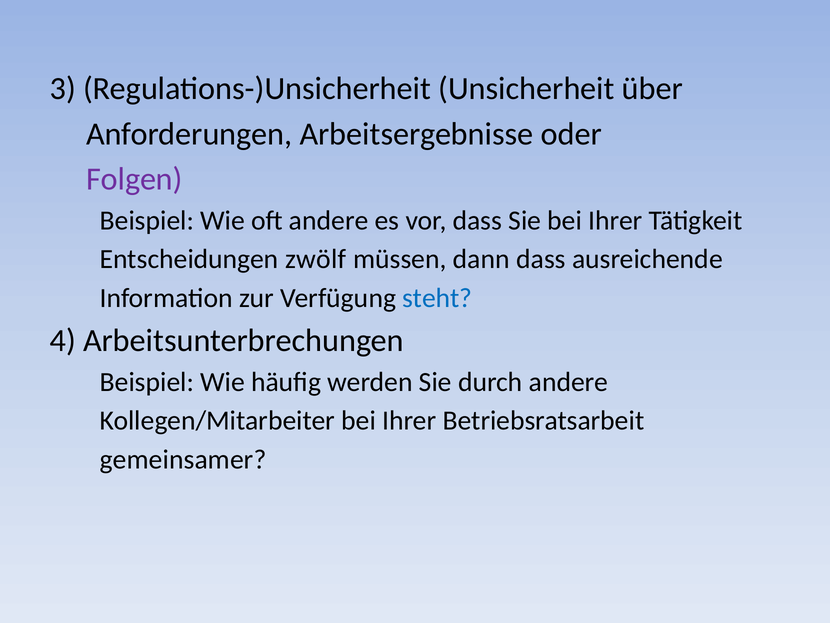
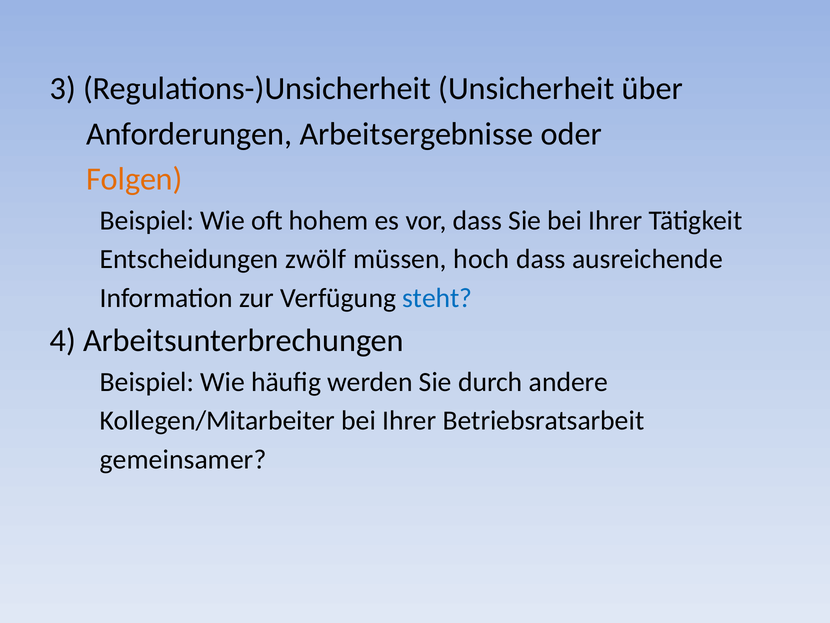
Folgen colour: purple -> orange
oft andere: andere -> hohem
dann: dann -> hoch
